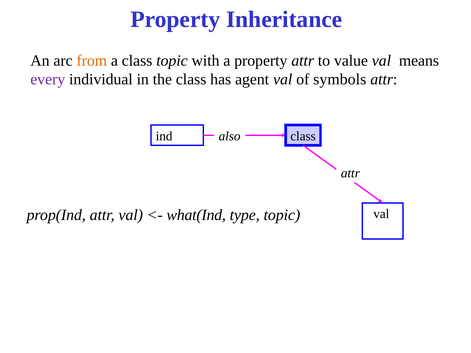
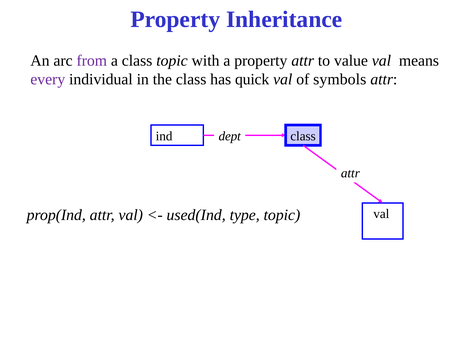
from colour: orange -> purple
agent: agent -> quick
also: also -> dept
what(Ind: what(Ind -> used(Ind
